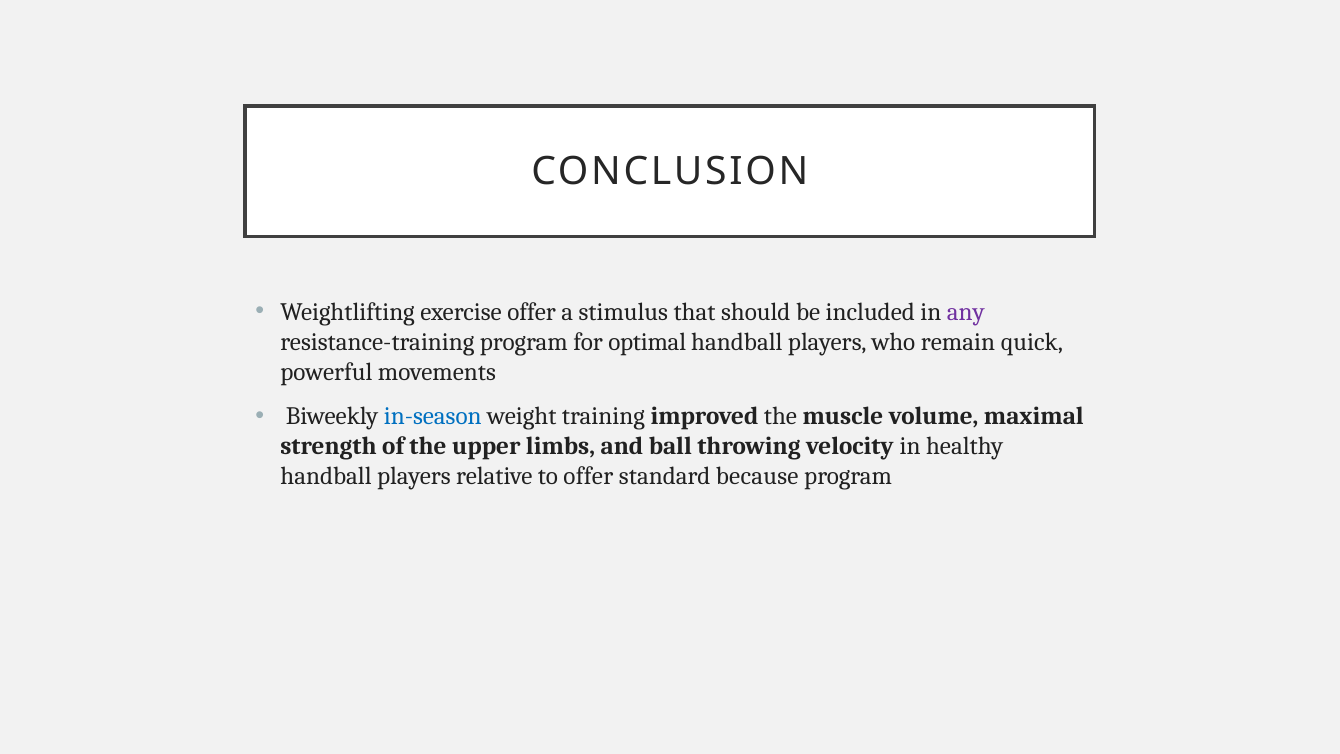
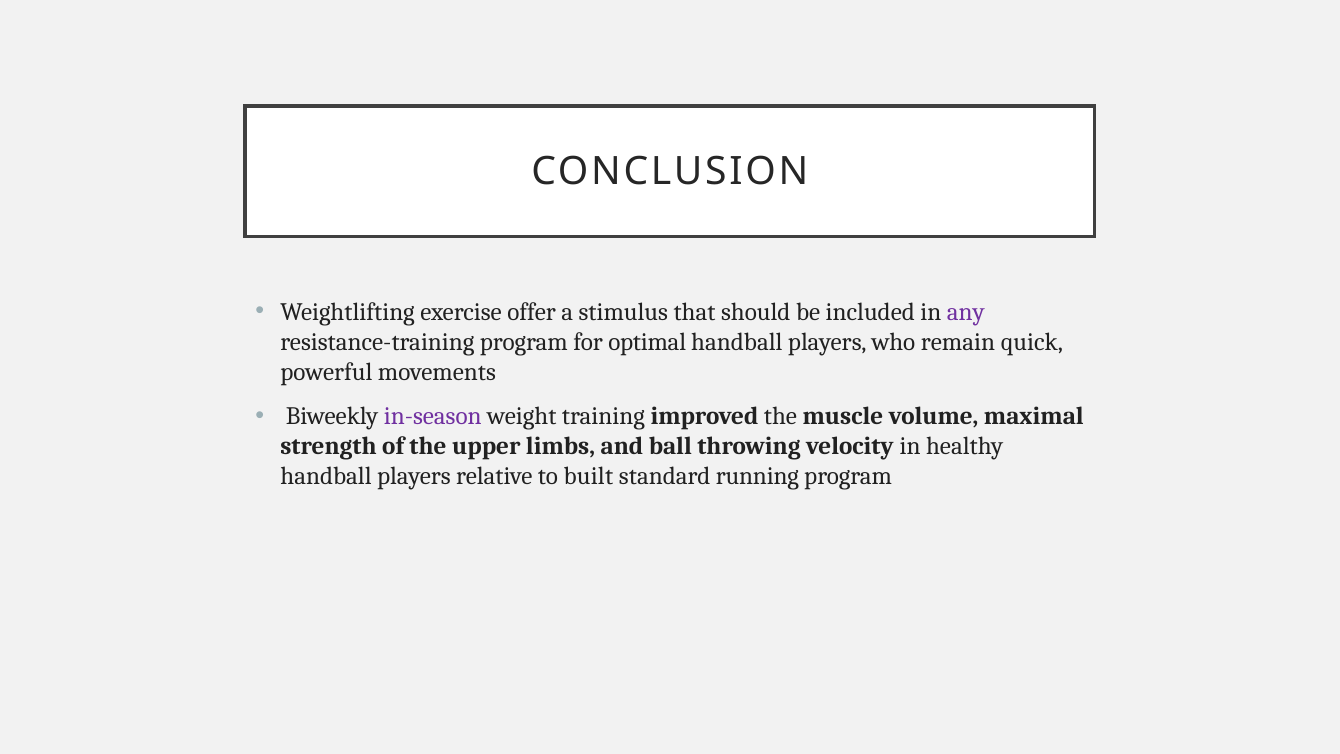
in-season colour: blue -> purple
to offer: offer -> built
because: because -> running
